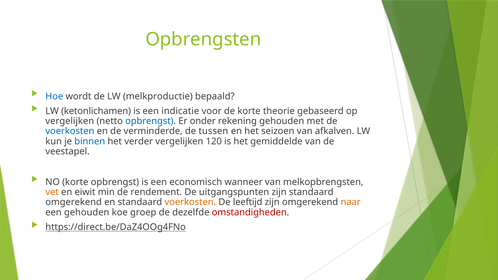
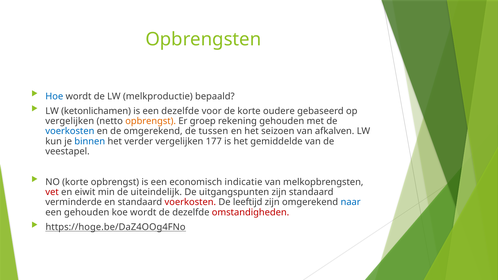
een indicatie: indicatie -> dezelfde
theorie: theorie -> oudere
opbrengst at (151, 121) colour: blue -> orange
onder: onder -> groep
de verminderde: verminderde -> omgerekend
120: 120 -> 177
wanneer: wanneer -> indicatie
vet colour: orange -> red
rendement: rendement -> uiteindelijk
omgerekend at (74, 202): omgerekend -> verminderde
voerkosten at (190, 202) colour: orange -> red
naar colour: orange -> blue
koe groep: groep -> wordt
https://direct.be/DaZ4OOg4FNo: https://direct.be/DaZ4OOg4FNo -> https://hoge.be/DaZ4OOg4FNo
